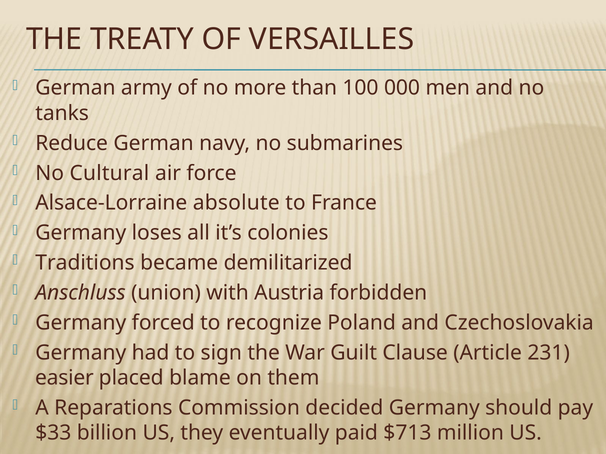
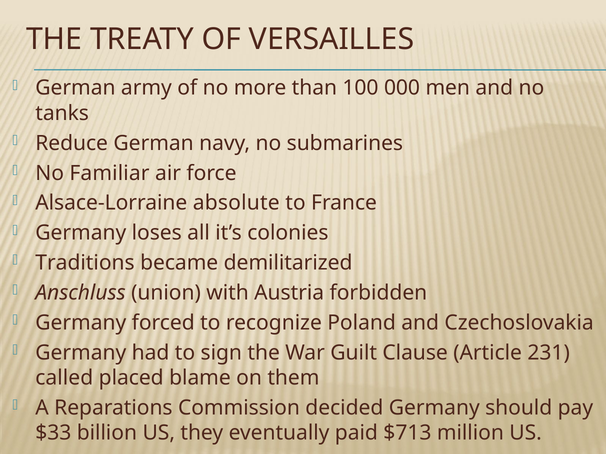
Cultural: Cultural -> Familiar
easier: easier -> called
